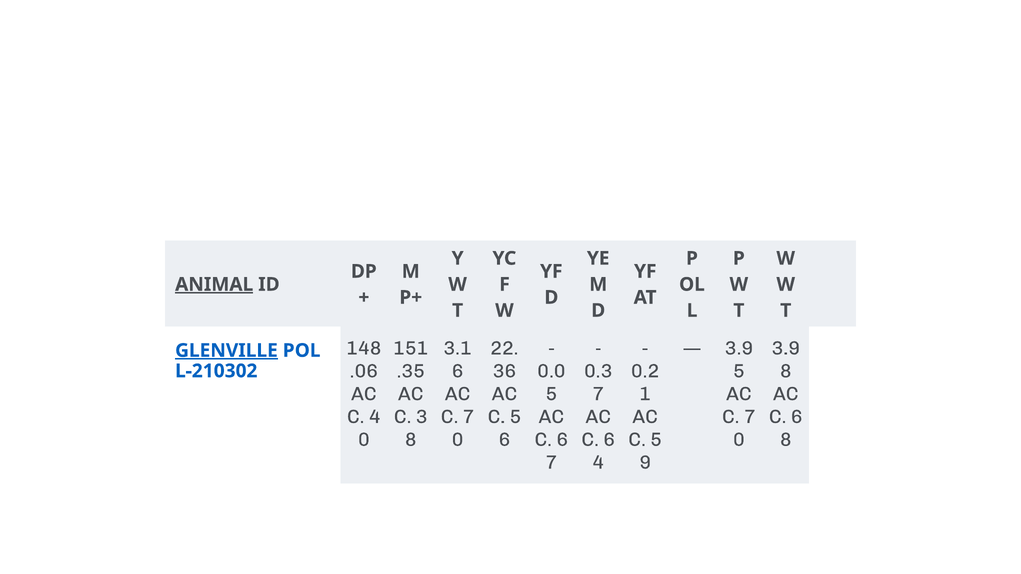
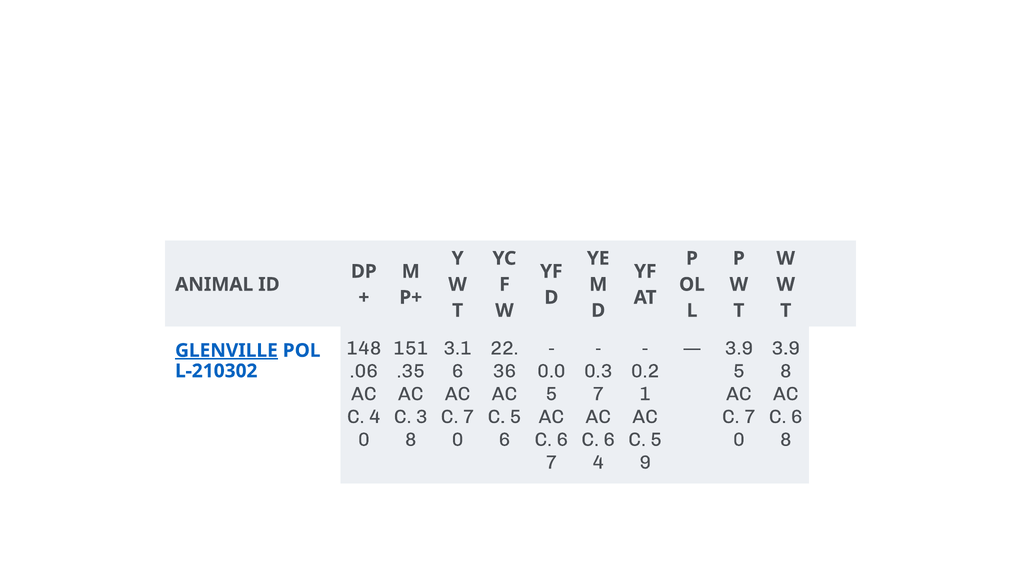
ANIMAL underline: present -> none
